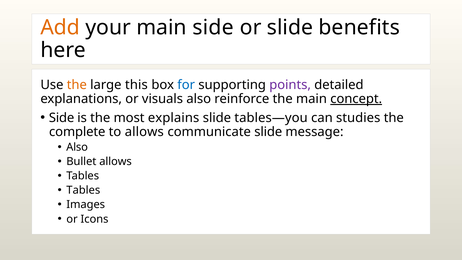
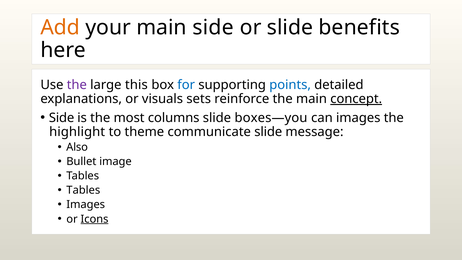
the at (77, 85) colour: orange -> purple
points colour: purple -> blue
visuals also: also -> sets
explains: explains -> columns
tables—you: tables—you -> boxes—you
can studies: studies -> images
complete: complete -> highlight
to allows: allows -> theme
Bullet allows: allows -> image
Icons underline: none -> present
